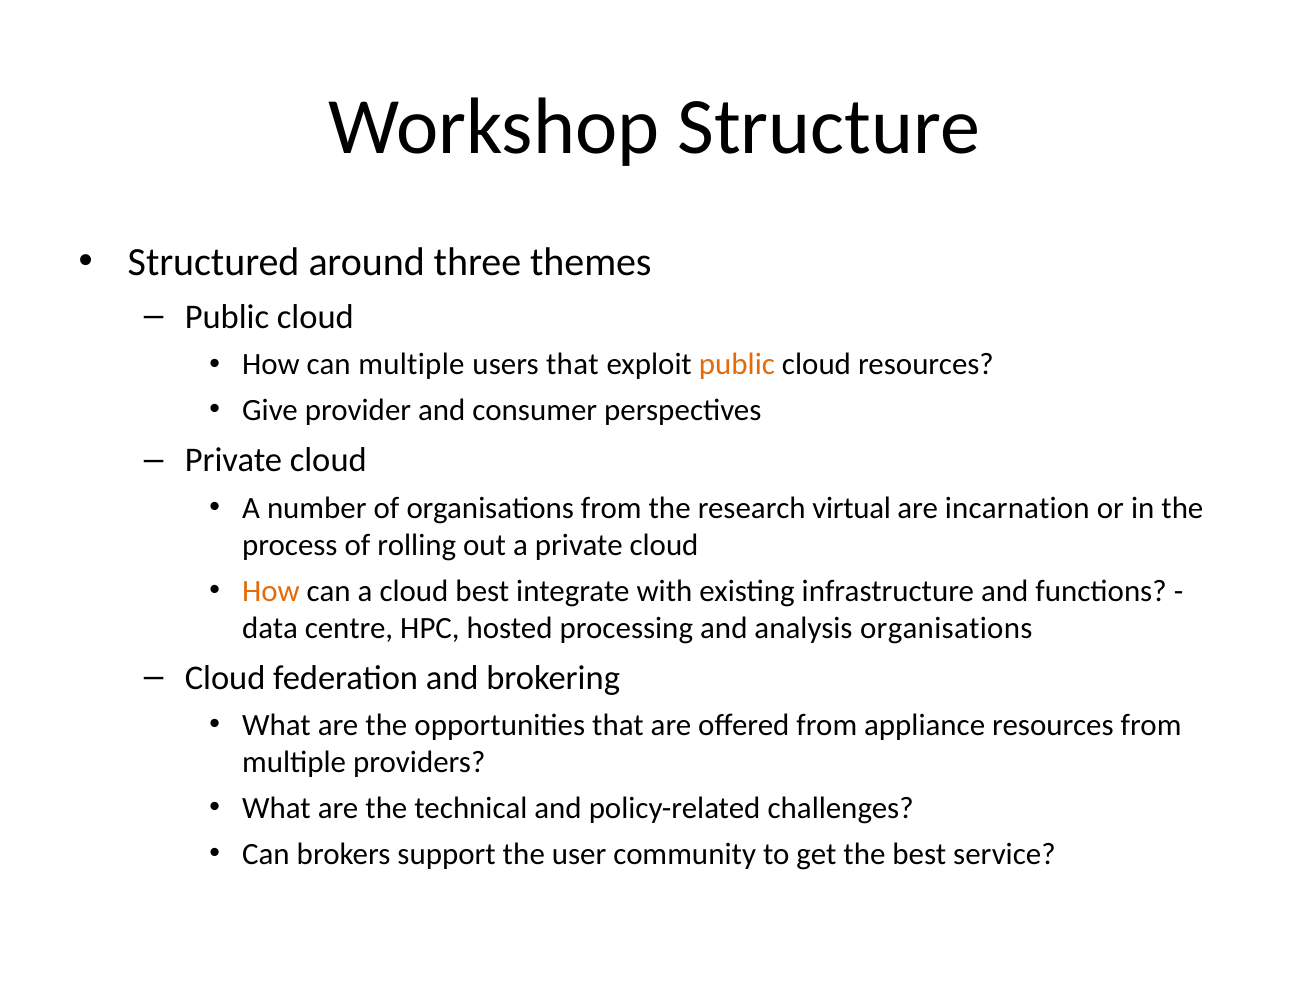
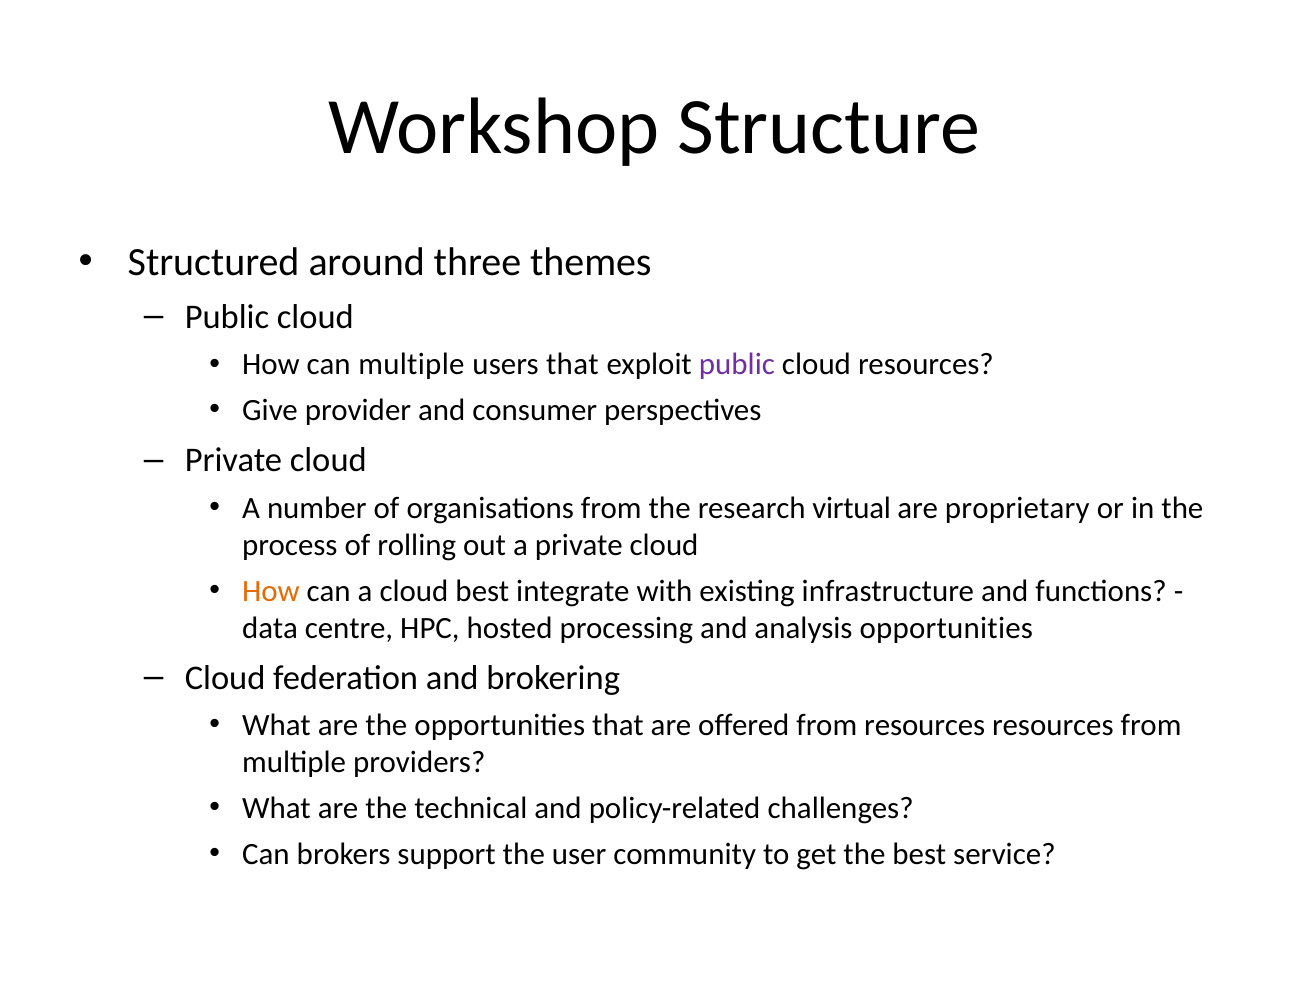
public at (737, 365) colour: orange -> purple
incarnation: incarnation -> proprietary
analysis organisations: organisations -> opportunities
from appliance: appliance -> resources
